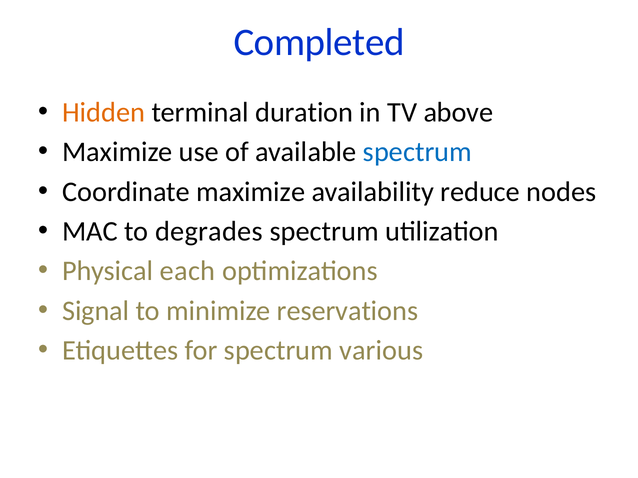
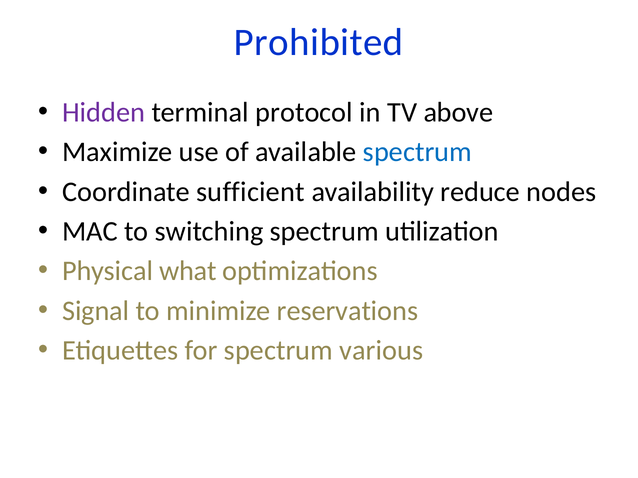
Completed: Completed -> Prohibited
Hidden colour: orange -> purple
duration: duration -> protocol
Coordinate maximize: maximize -> sufficient
degrades: degrades -> switching
each: each -> what
